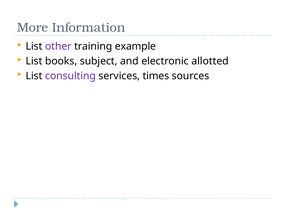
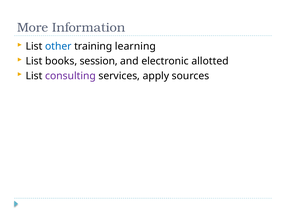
other colour: purple -> blue
example: example -> learning
subject: subject -> session
times: times -> apply
